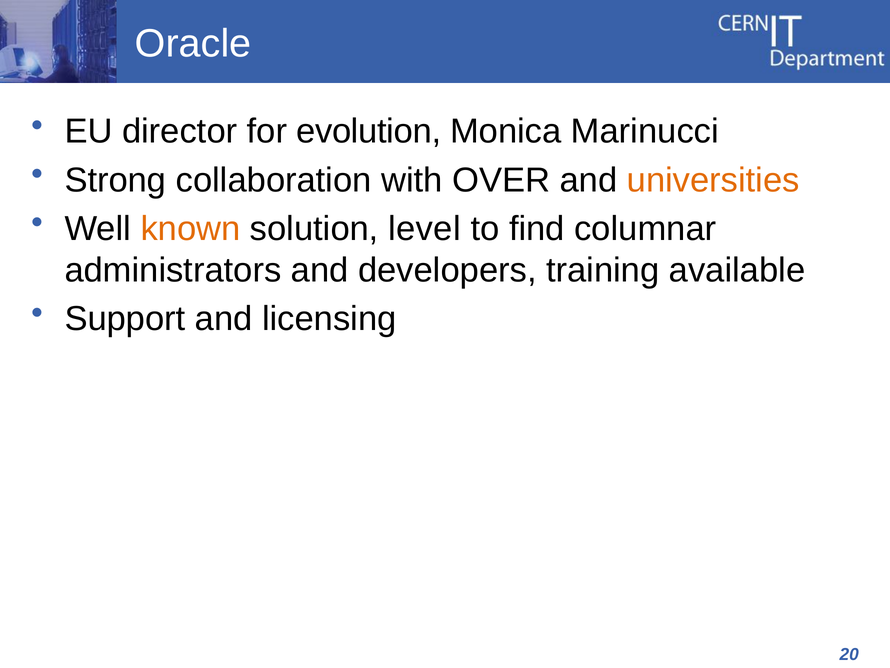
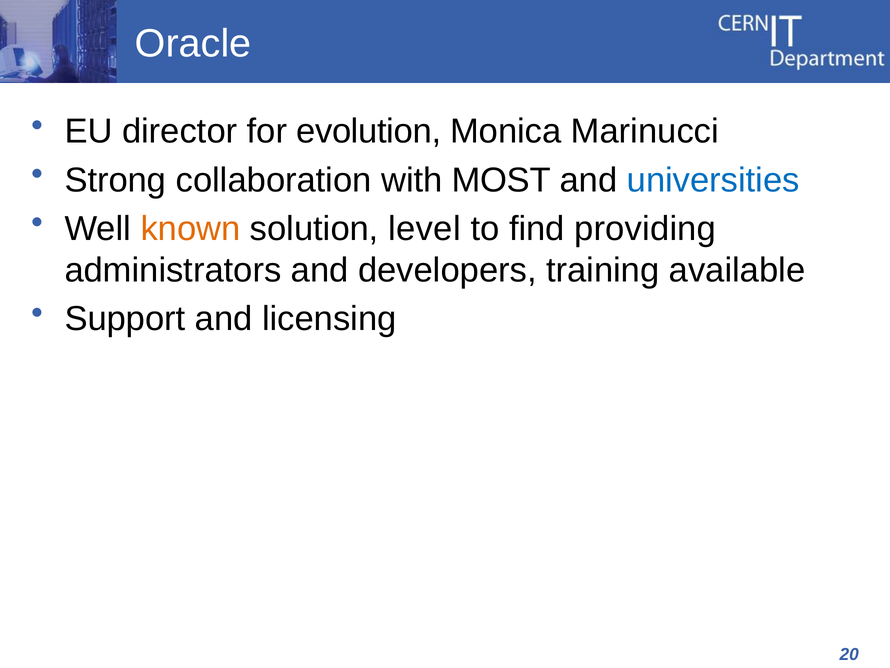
OVER: OVER -> MOST
universities colour: orange -> blue
columnar: columnar -> providing
